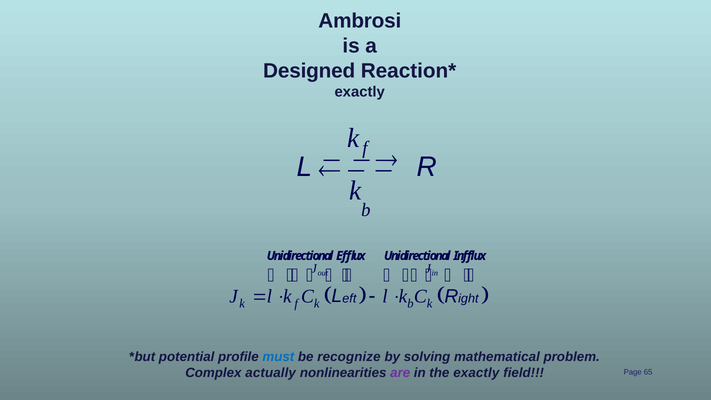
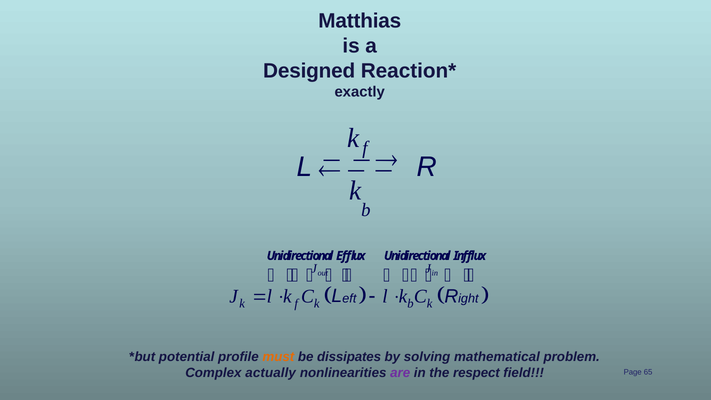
Ambrosi: Ambrosi -> Matthias
must colour: blue -> orange
recognize: recognize -> dissipates
the exactly: exactly -> respect
